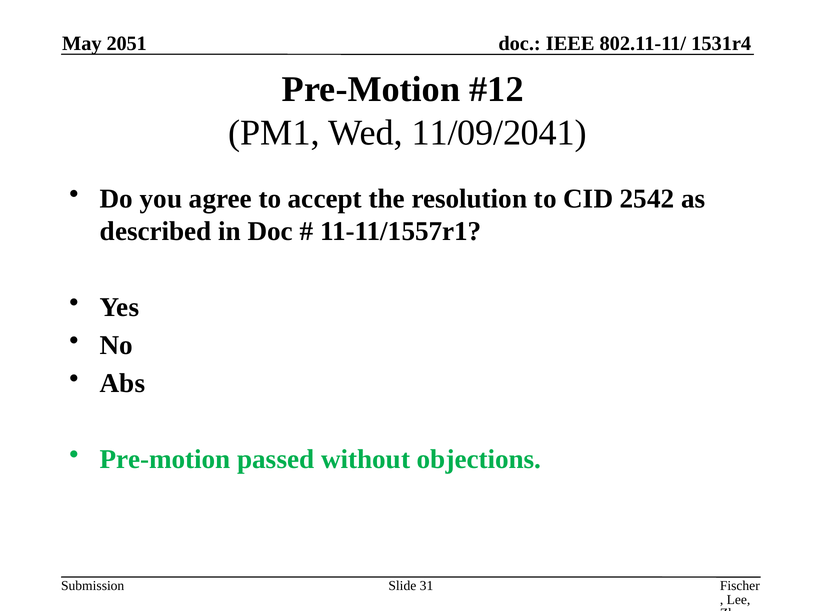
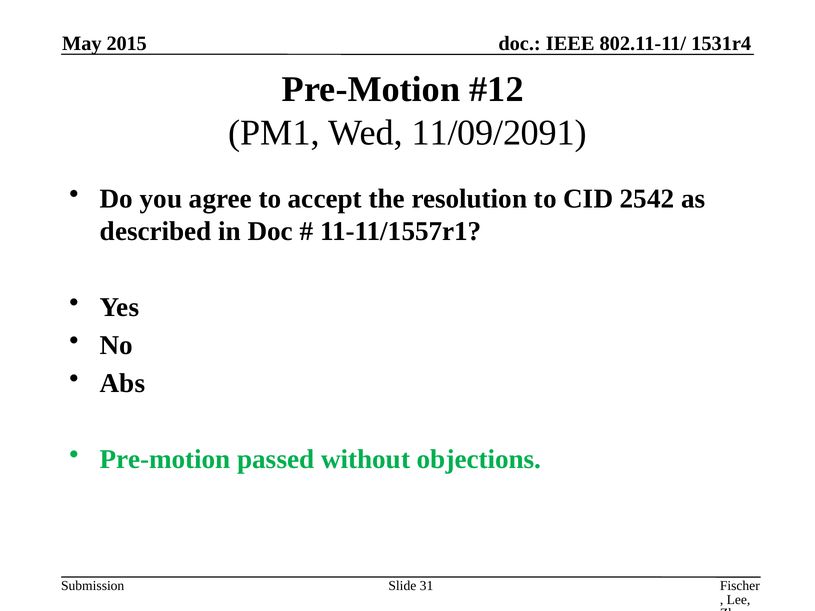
2051: 2051 -> 2015
11/09/2041: 11/09/2041 -> 11/09/2091
